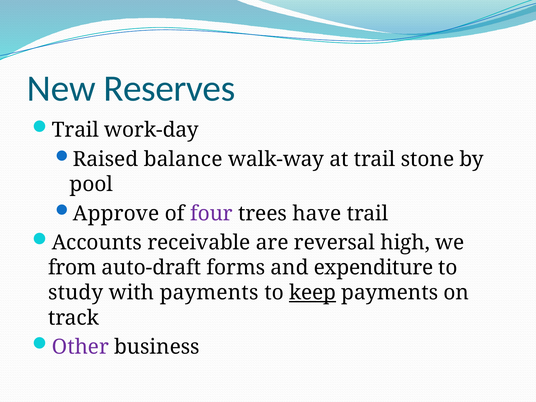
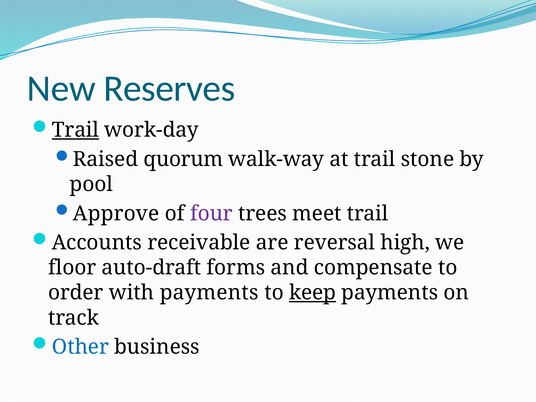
Trail at (75, 130) underline: none -> present
balance: balance -> quorum
have: have -> meet
from: from -> floor
expenditure: expenditure -> compensate
study: study -> order
Other colour: purple -> blue
